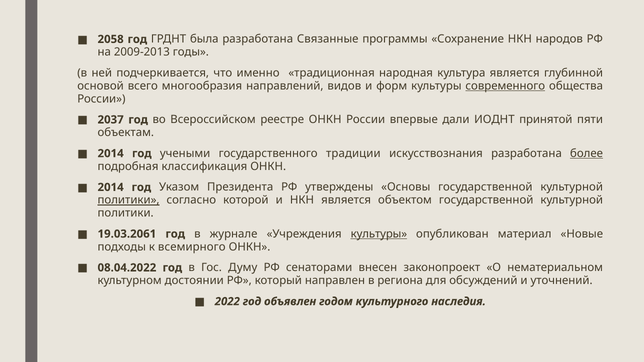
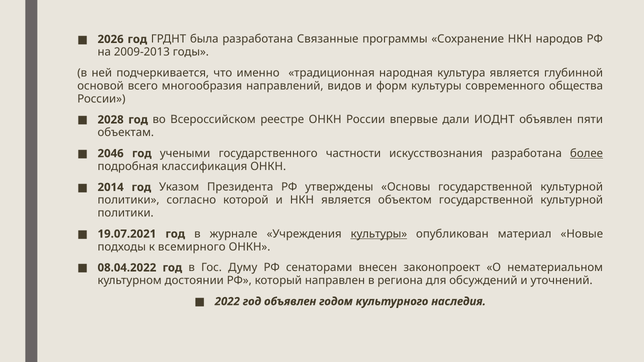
2058: 2058 -> 2026
современного underline: present -> none
2037: 2037 -> 2028
ИОДНТ принятой: принятой -> объявлен
2014 at (111, 154): 2014 -> 2046
традиции: традиции -> частности
политики at (129, 200) underline: present -> none
19.03.2061: 19.03.2061 -> 19.07.2021
